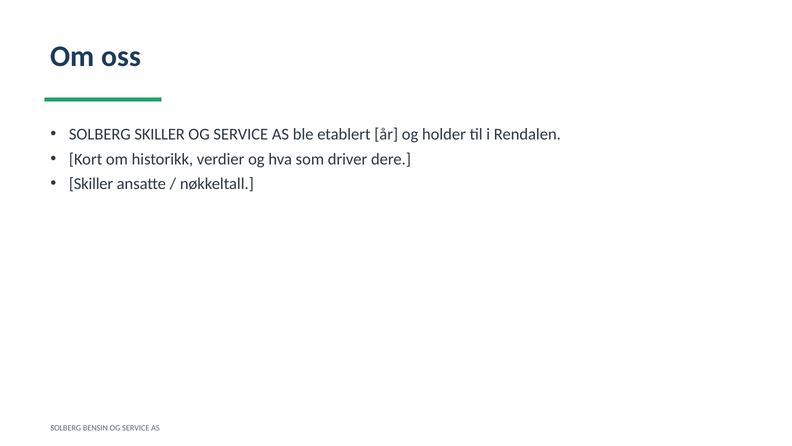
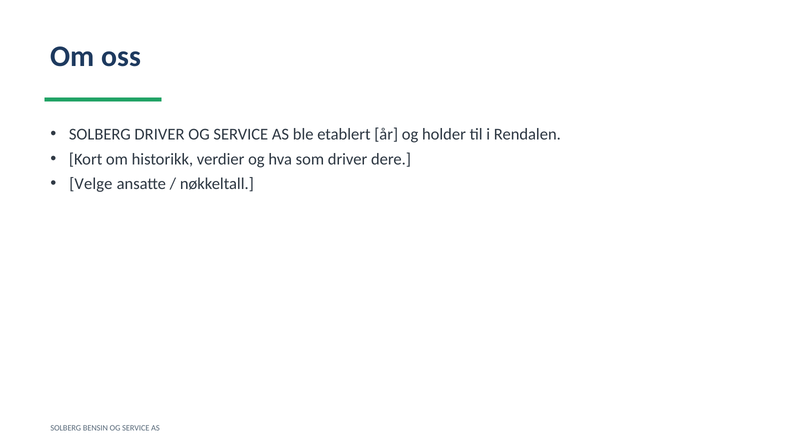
SOLBERG SKILLER: SKILLER -> DRIVER
Skiller at (91, 184): Skiller -> Velge
